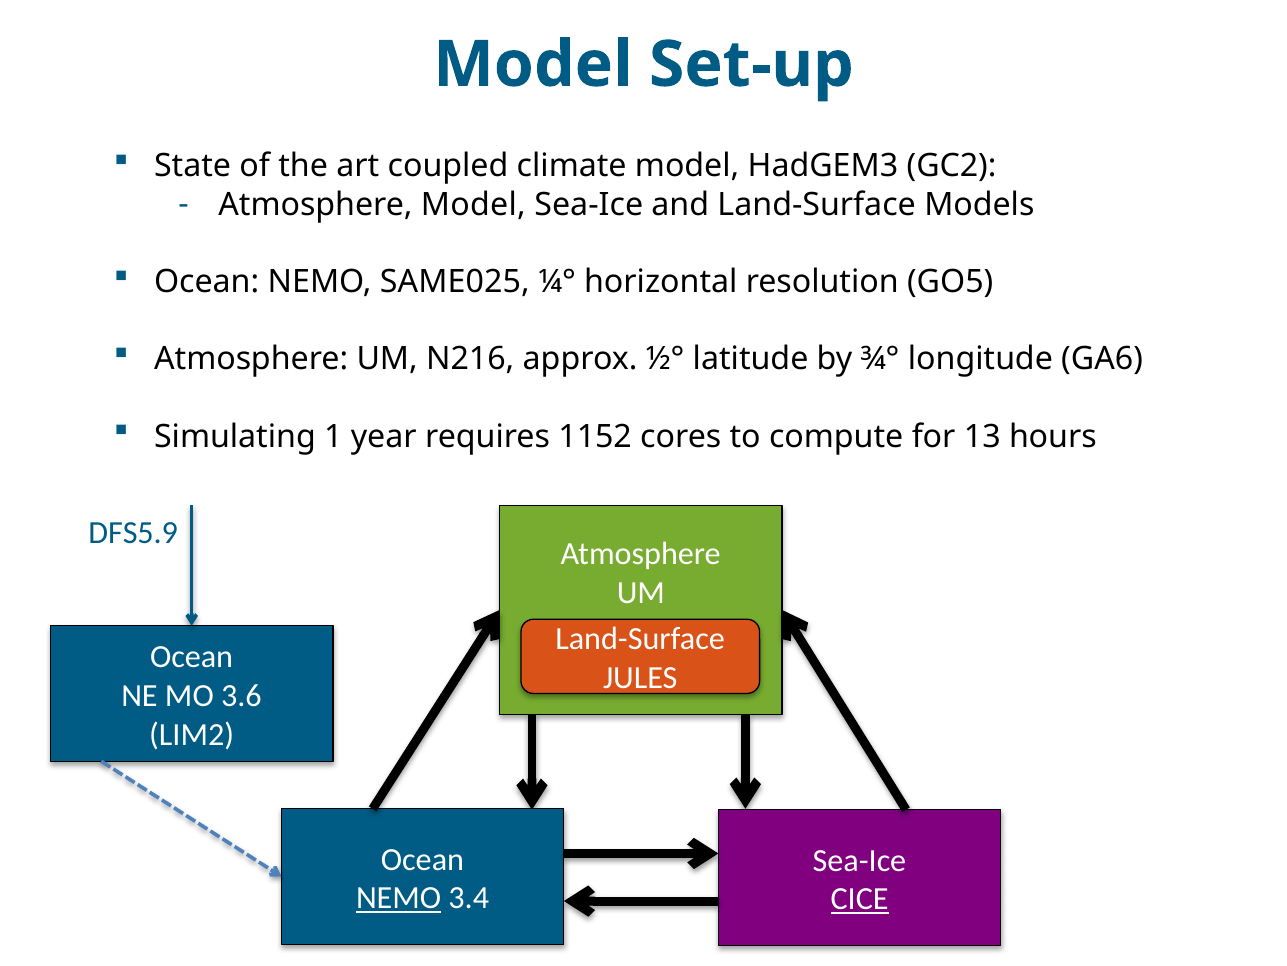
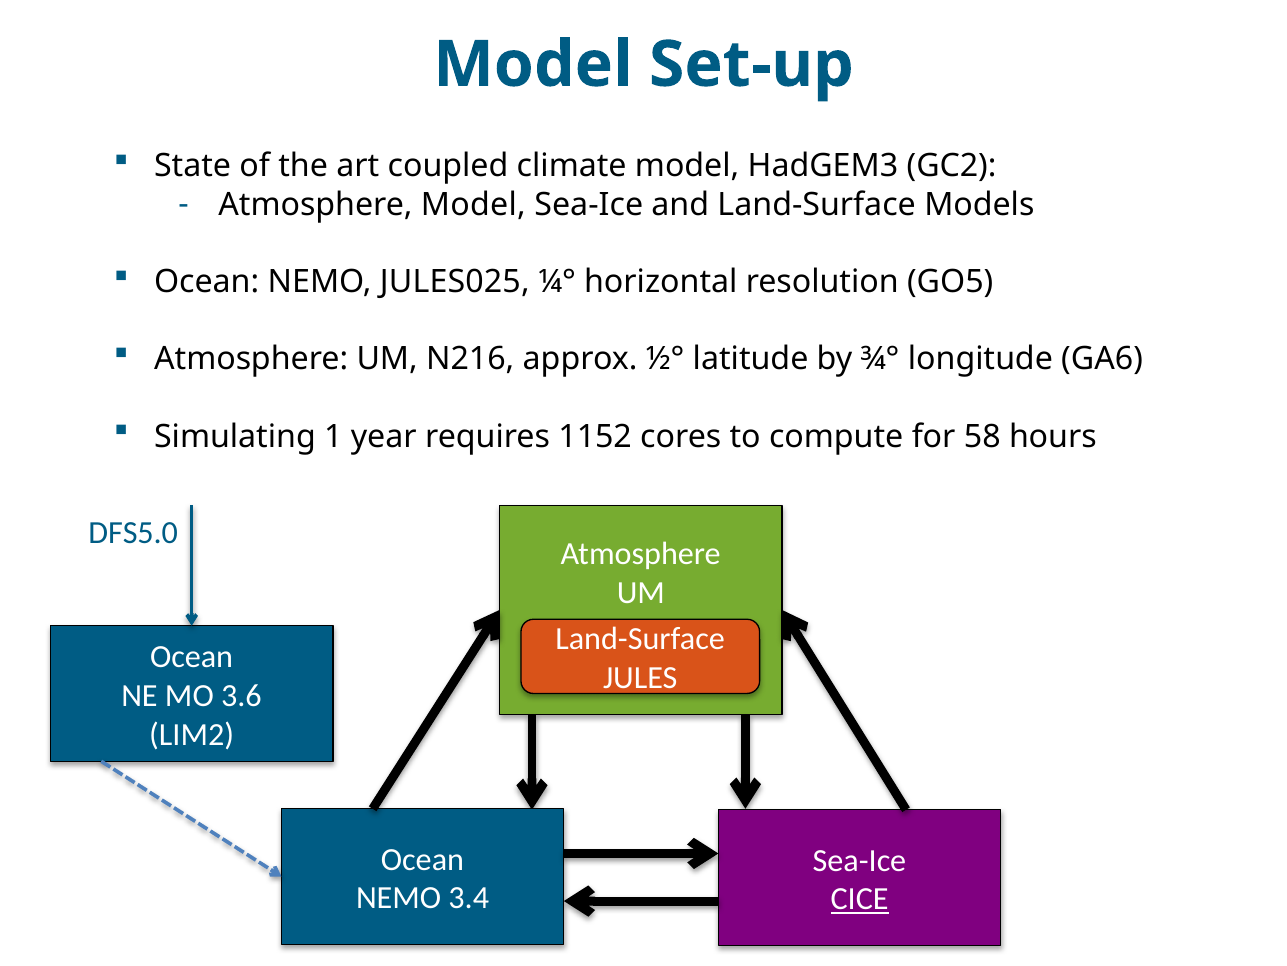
SAME025: SAME025 -> JULES025
13: 13 -> 58
DFS5.9: DFS5.9 -> DFS5.0
NEMO at (399, 897) underline: present -> none
